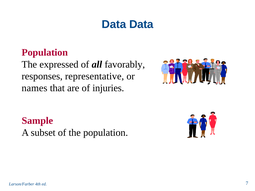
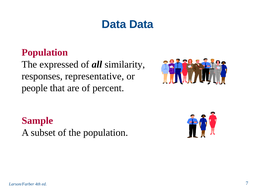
favorably: favorably -> similarity
names: names -> people
injuries: injuries -> percent
